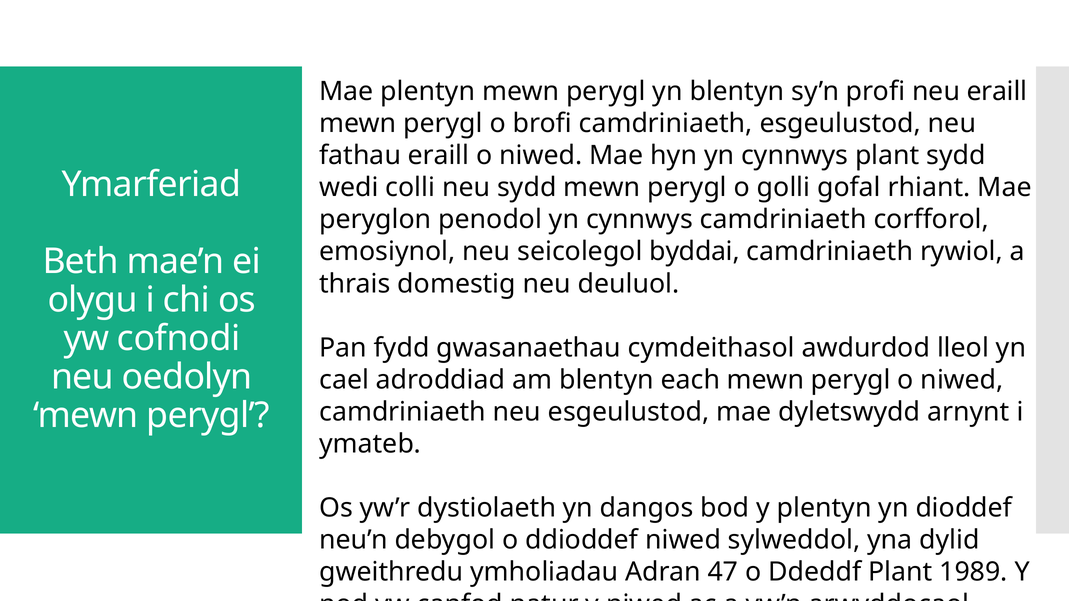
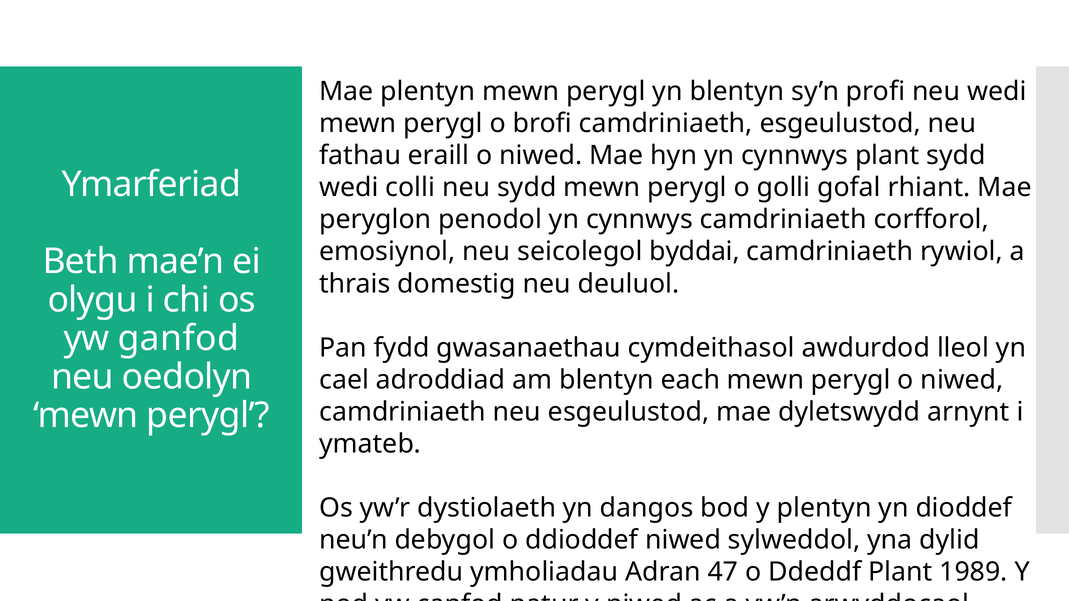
neu eraill: eraill -> wedi
cofnodi: cofnodi -> ganfod
